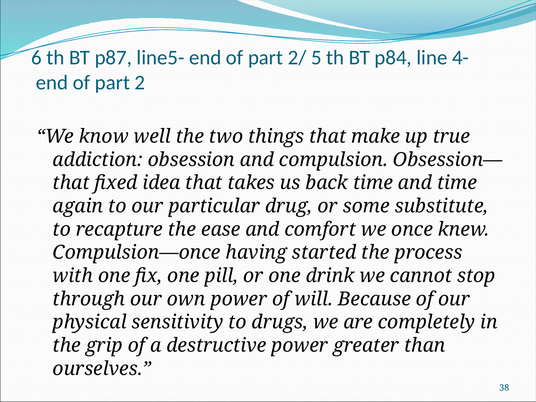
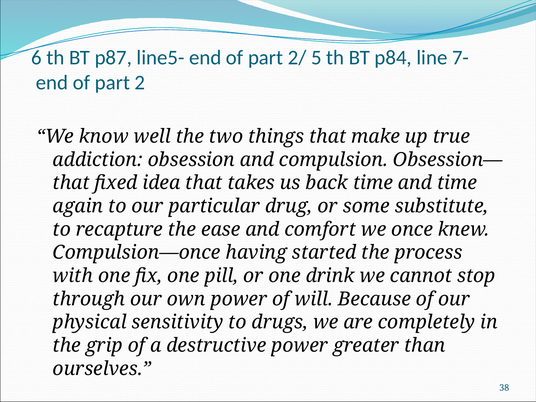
4-: 4- -> 7-
